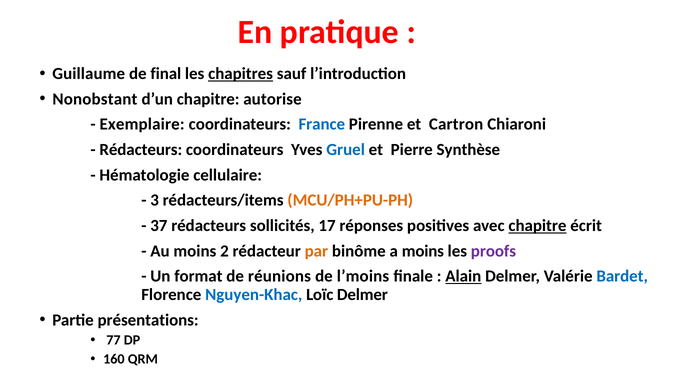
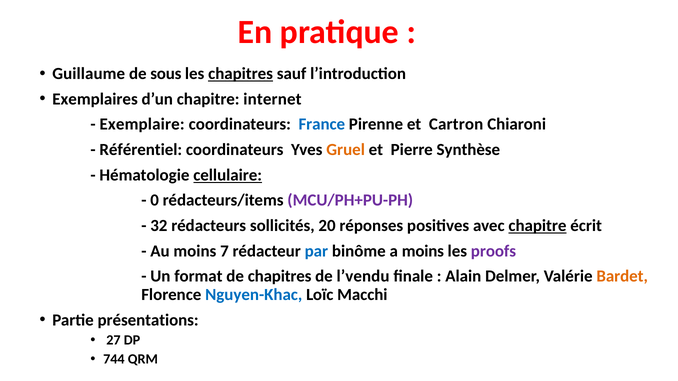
final: final -> sous
Nonobstant: Nonobstant -> Exemplaires
autorise: autorise -> internet
Rédacteurs at (141, 150): Rédacteurs -> Référentiel
Gruel colour: blue -> orange
cellulaire underline: none -> present
3: 3 -> 0
MCU/PH+PU-PH colour: orange -> purple
37: 37 -> 32
17: 17 -> 20
2: 2 -> 7
par colour: orange -> blue
de réunions: réunions -> chapitres
l’moins: l’moins -> l’vendu
Alain underline: present -> none
Bardet colour: blue -> orange
Loïc Delmer: Delmer -> Macchi
77: 77 -> 27
160: 160 -> 744
